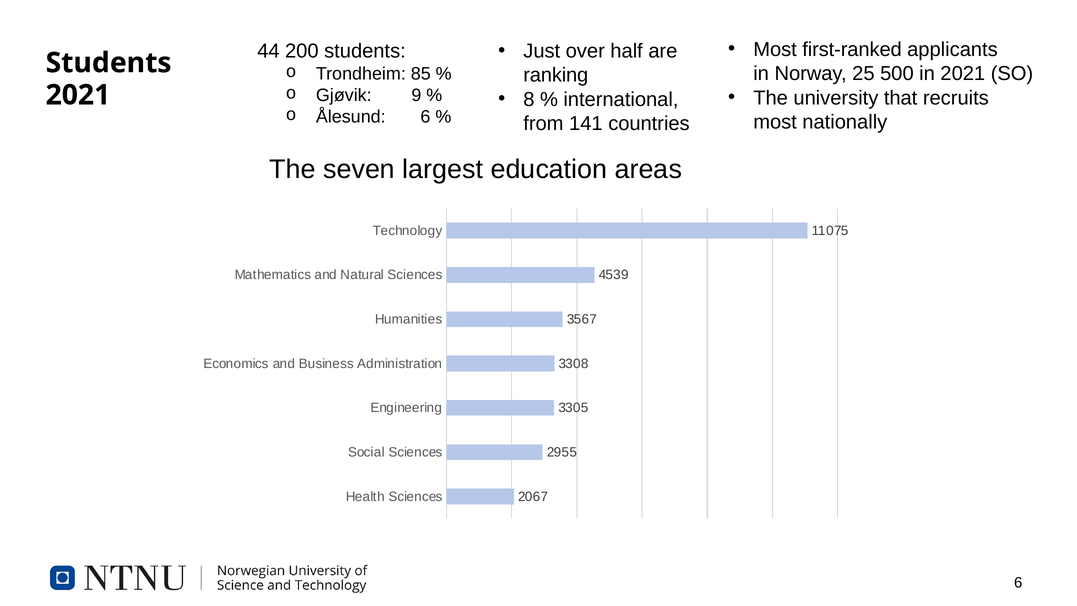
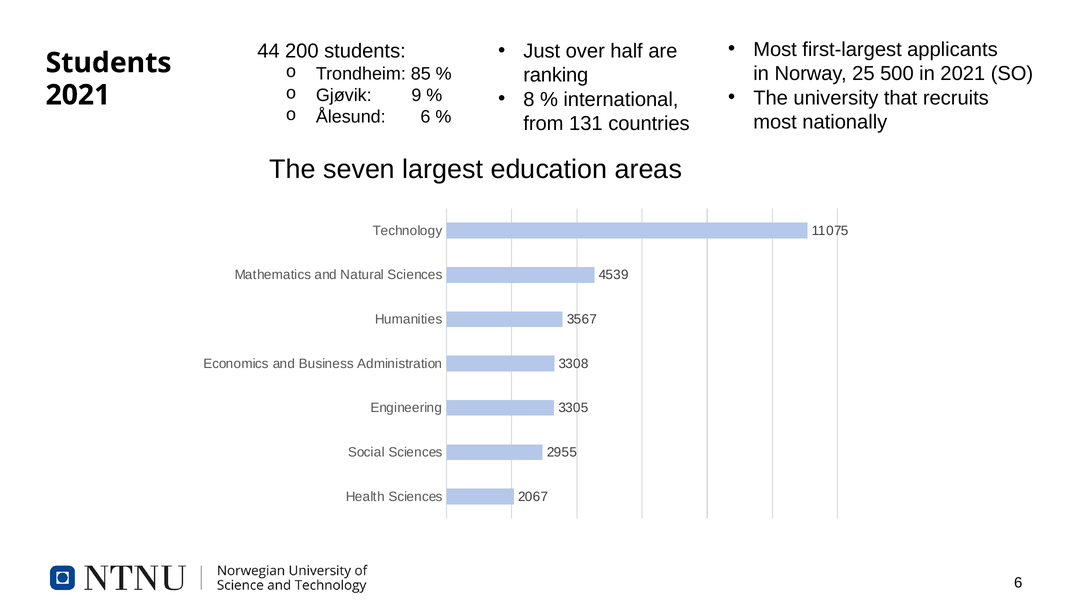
first-ranked: first-ranked -> first-largest
141: 141 -> 131
